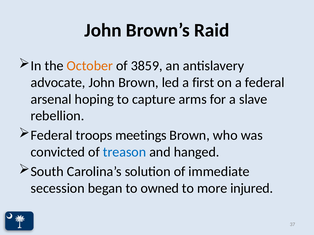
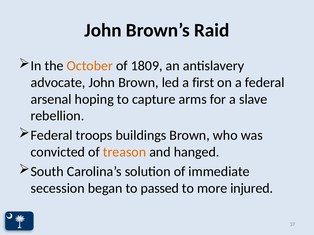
3859: 3859 -> 1809
meetings: meetings -> buildings
treason colour: blue -> orange
owned: owned -> passed
